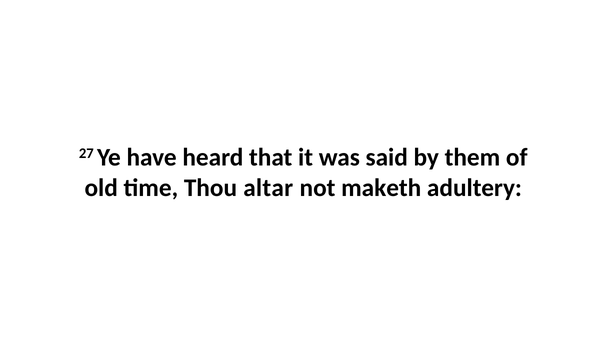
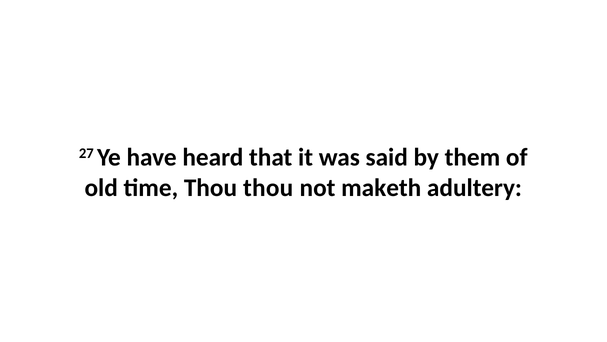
Thou altar: altar -> thou
